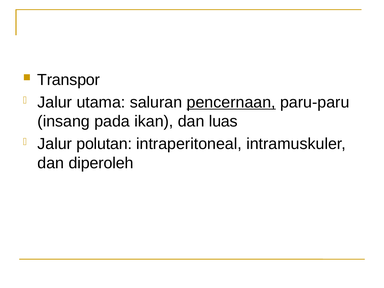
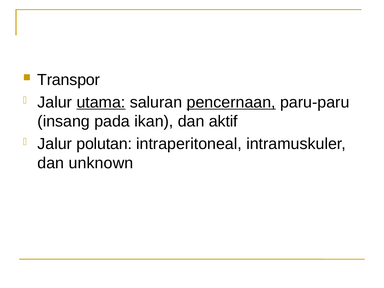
utama underline: none -> present
luas: luas -> aktif
diperoleh: diperoleh -> unknown
